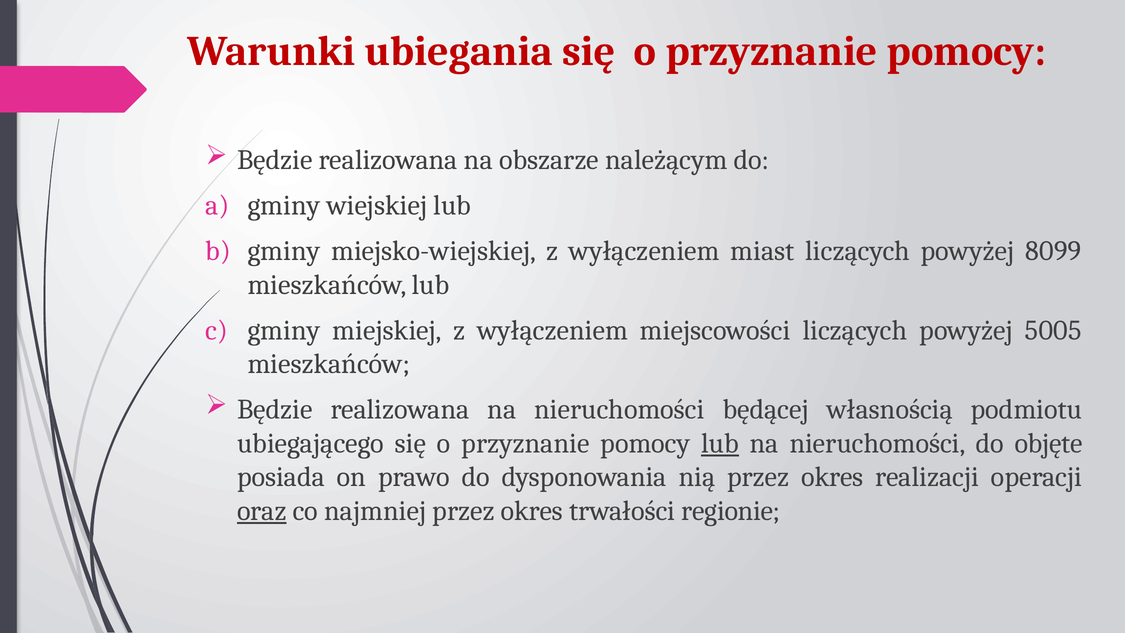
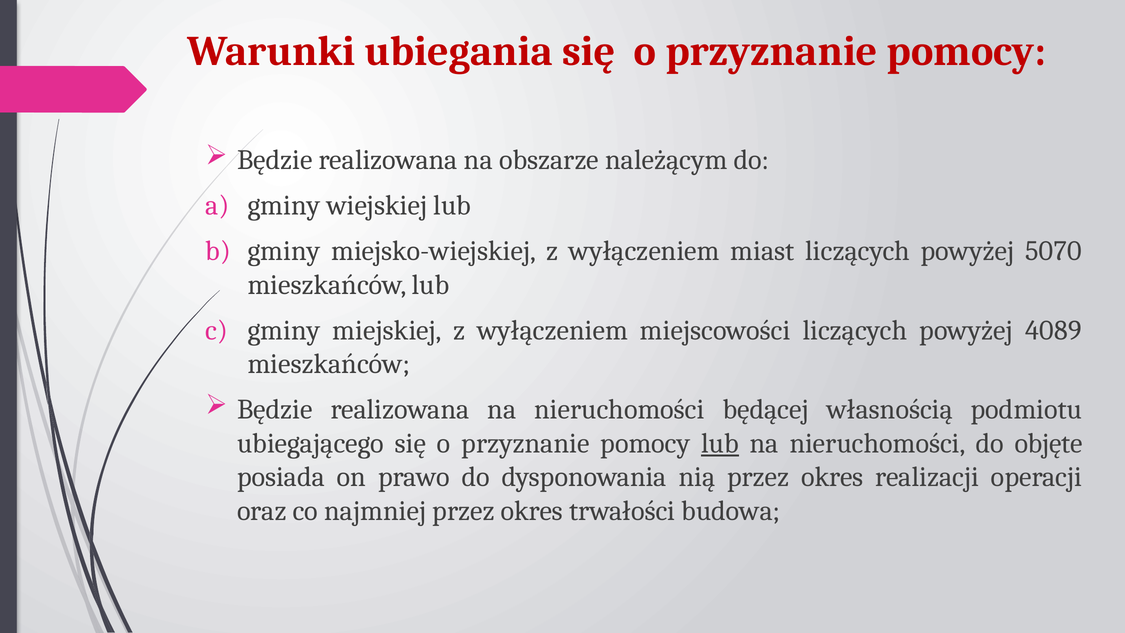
8099: 8099 -> 5070
5005: 5005 -> 4089
oraz underline: present -> none
regionie: regionie -> budowa
